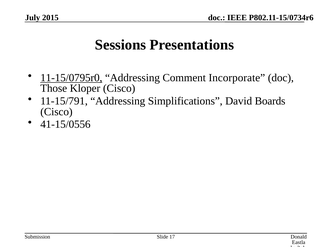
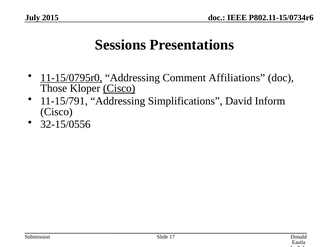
Incorporate: Incorporate -> Affiliations
Cisco at (119, 88) underline: none -> present
Boards: Boards -> Inform
41-15/0556: 41-15/0556 -> 32-15/0556
